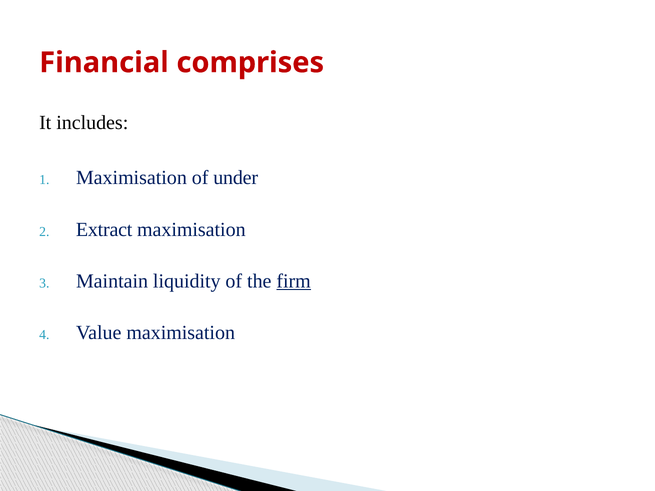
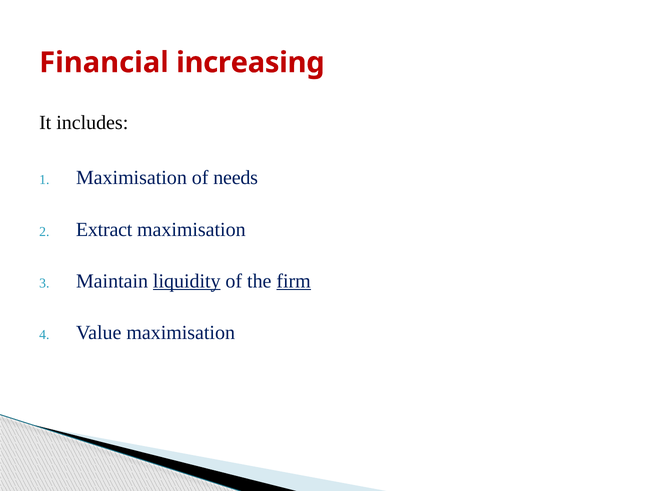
comprises: comprises -> increasing
under: under -> needs
liquidity underline: none -> present
